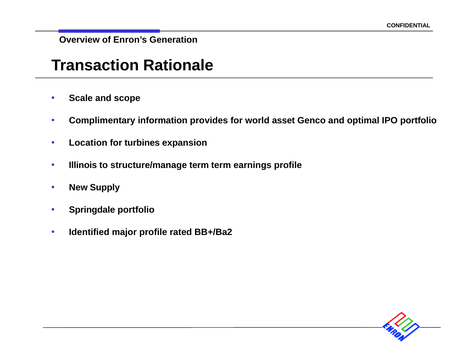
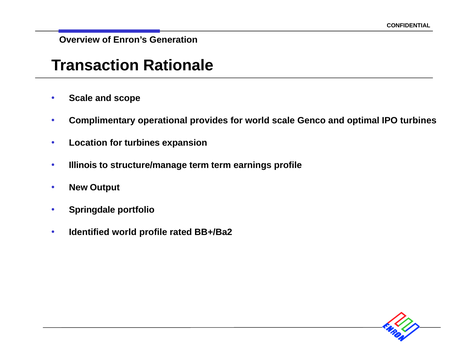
information: information -> operational
world asset: asset -> scale
IPO portfolio: portfolio -> turbines
Supply: Supply -> Output
Identified major: major -> world
